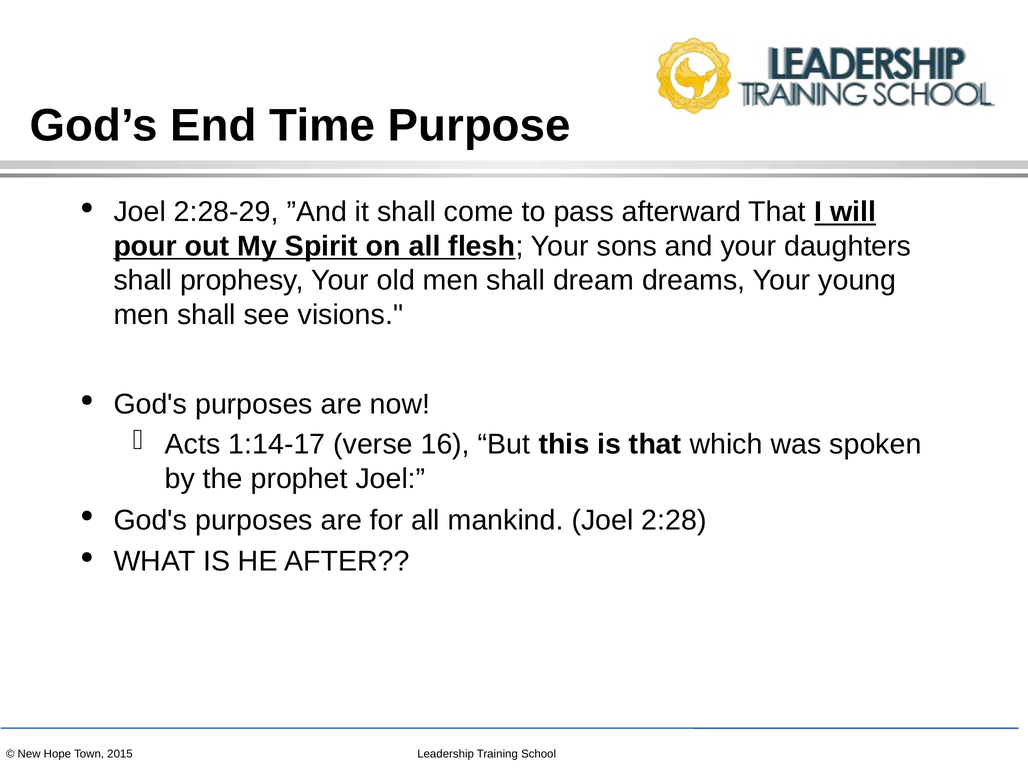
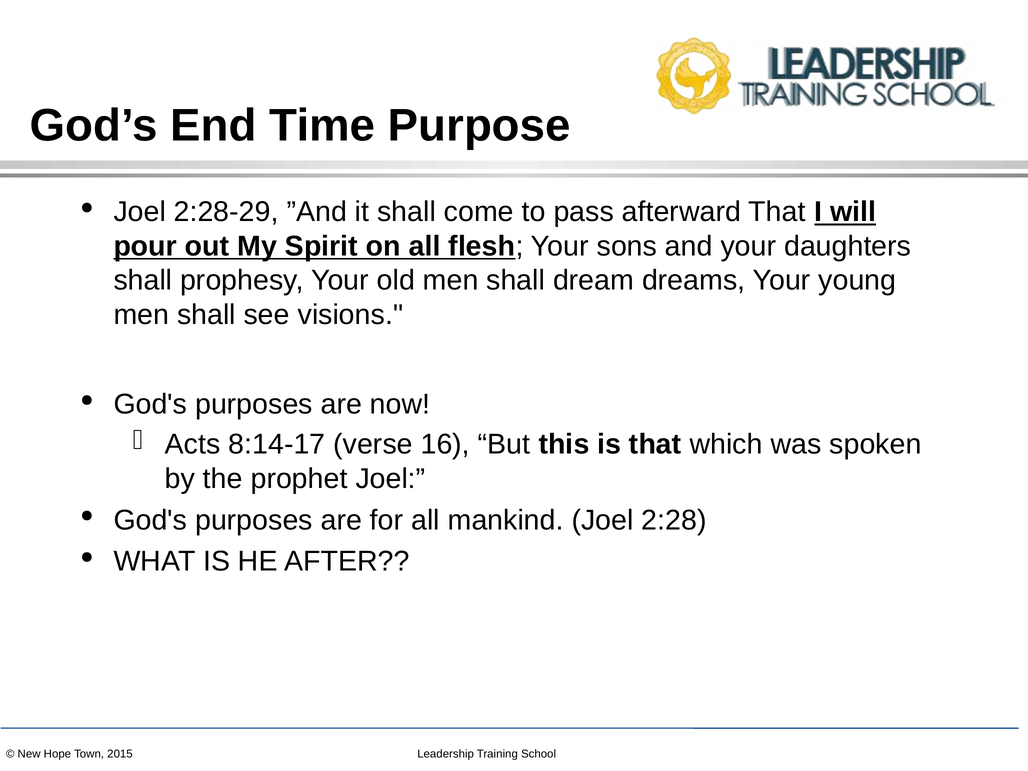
1:14-17: 1:14-17 -> 8:14-17
